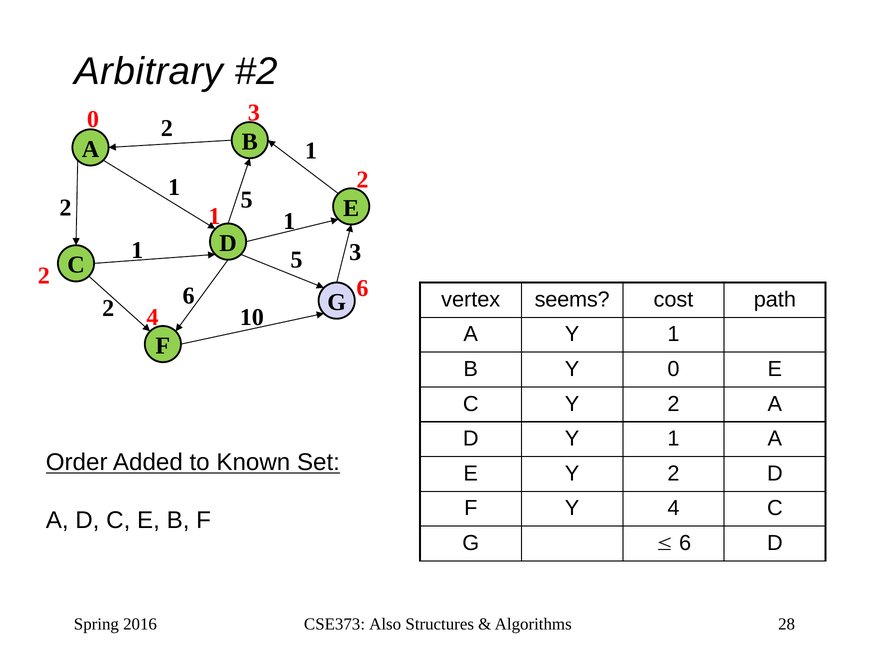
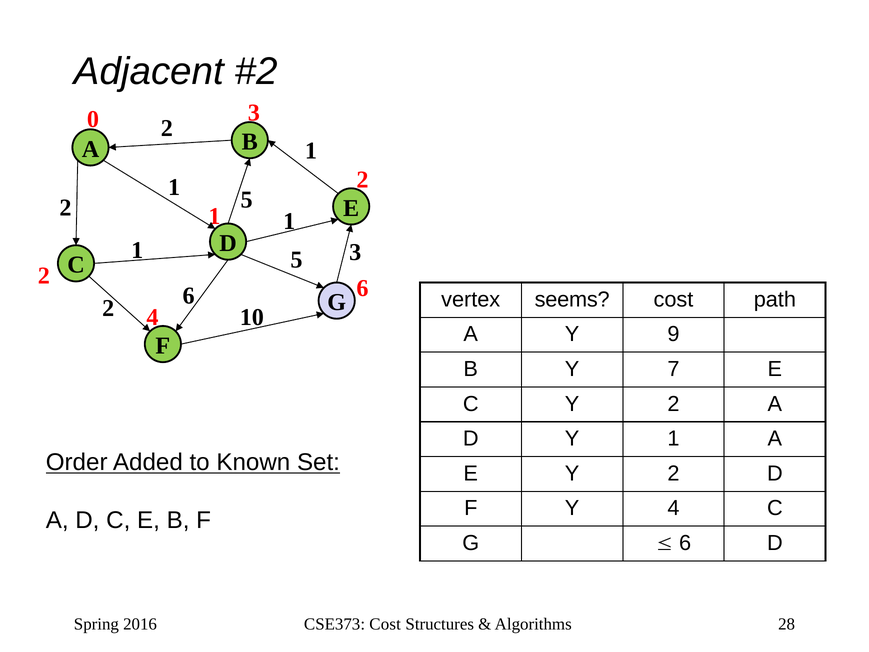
Arbitrary: Arbitrary -> Adjacent
A Y 1: 1 -> 9
Y 0: 0 -> 7
CSE373 Also: Also -> Cost
